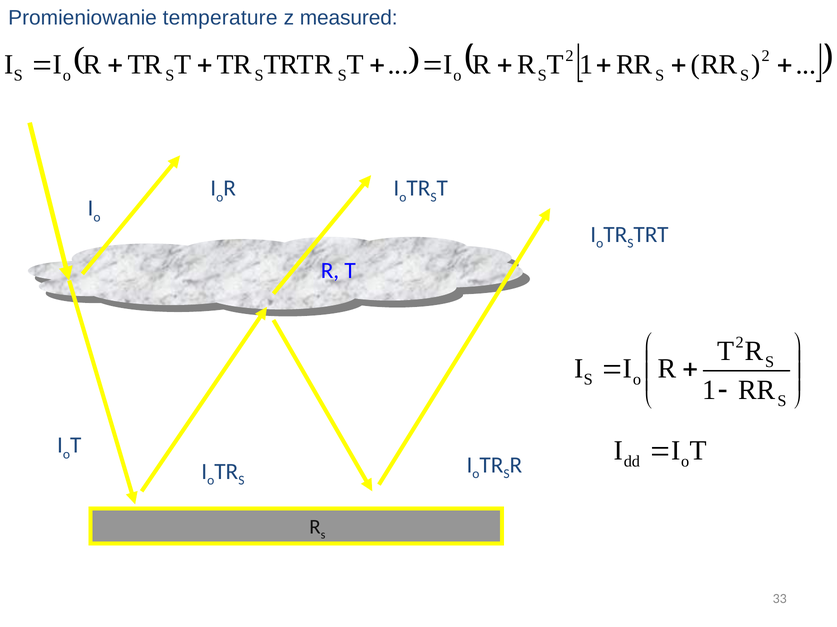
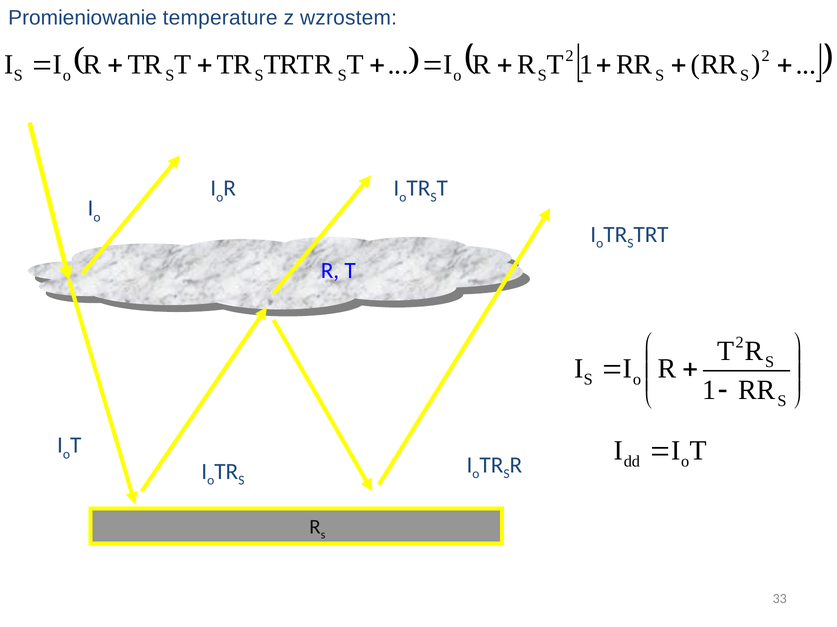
measured: measured -> wzrostem
